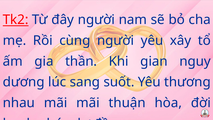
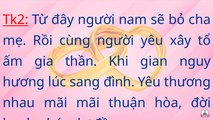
dương: dương -> hương
suốt: suốt -> đình
